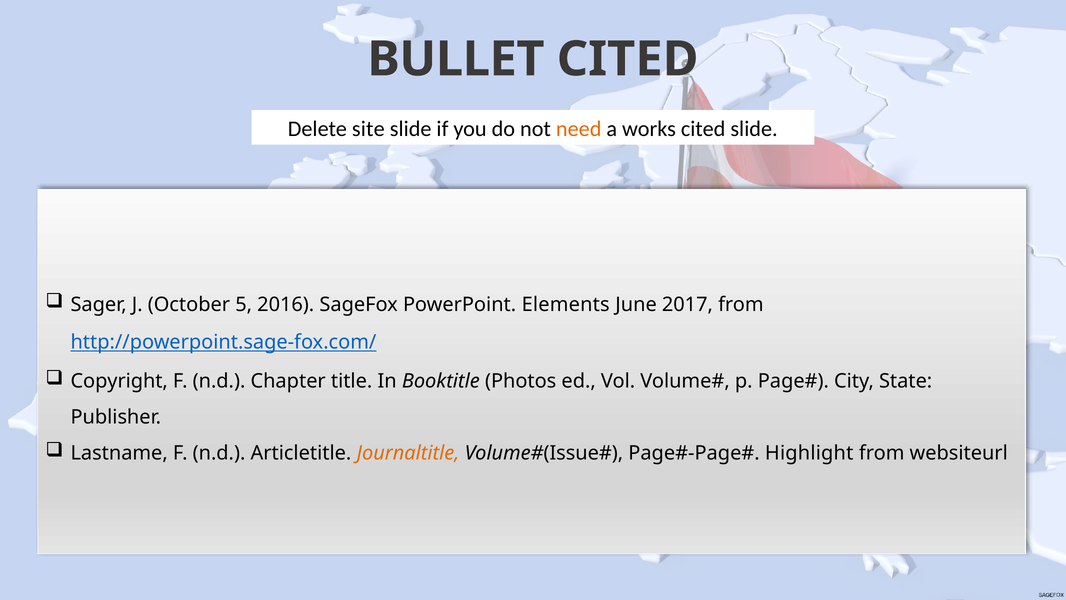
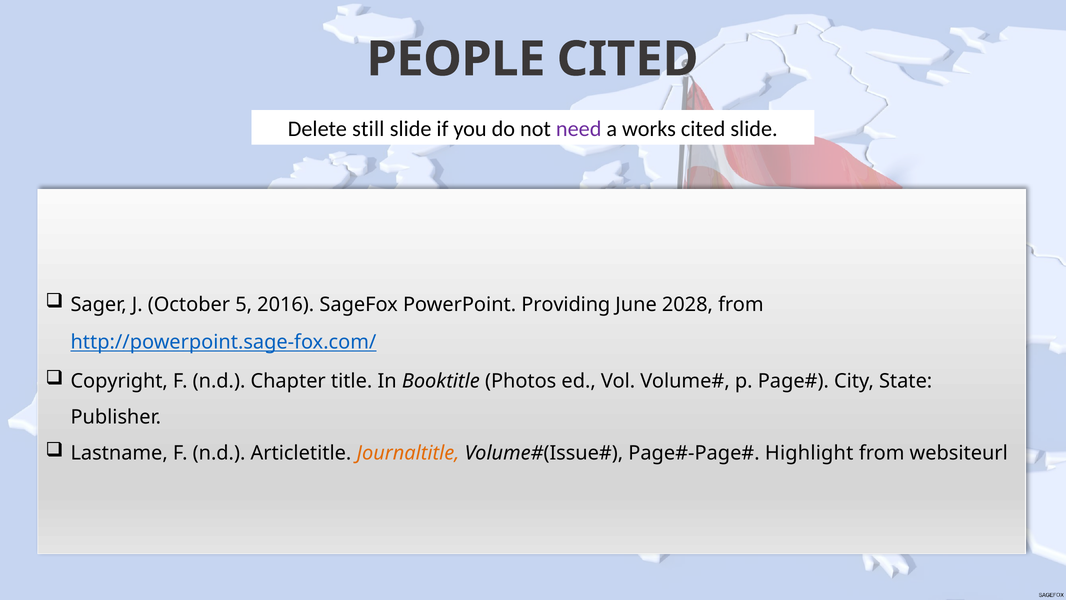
BULLET: BULLET -> PEOPLE
site: site -> still
need colour: orange -> purple
Elements: Elements -> Providing
2017: 2017 -> 2028
